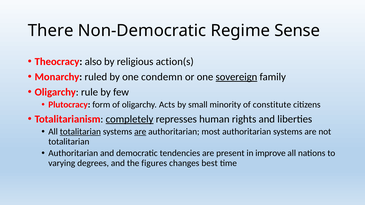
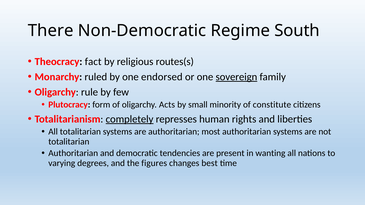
Sense: Sense -> South
also: also -> fact
action(s: action(s -> routes(s
condemn: condemn -> endorsed
totalitarian at (80, 132) underline: present -> none
are at (140, 132) underline: present -> none
improve: improve -> wanting
